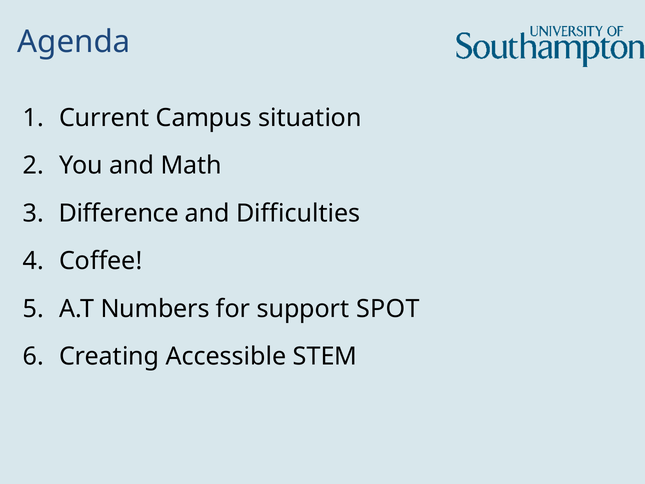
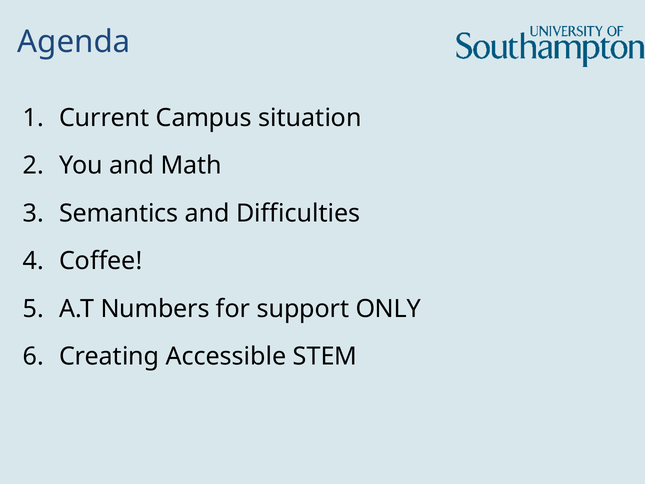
Difference: Difference -> Semantics
SPOT: SPOT -> ONLY
